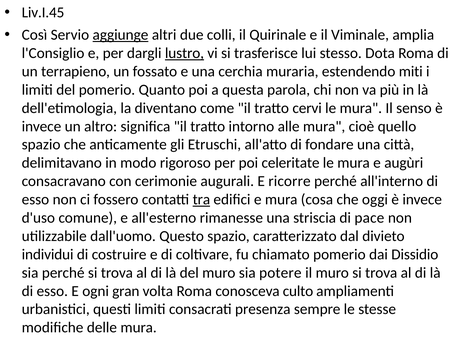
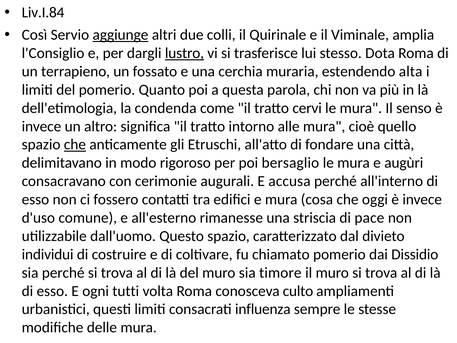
Liv.I.45: Liv.I.45 -> Liv.I.84
miti: miti -> alta
diventano: diventano -> condenda
che at (75, 145) underline: none -> present
celeritate: celeritate -> bersaglio
ricorre: ricorre -> accusa
tra underline: present -> none
potere: potere -> timore
gran: gran -> tutti
presenza: presenza -> influenza
